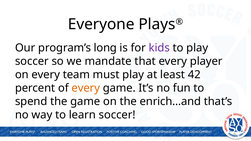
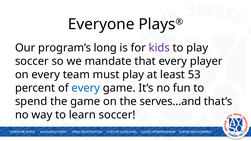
42: 42 -> 53
every at (86, 88) colour: orange -> blue
enrich…and: enrich…and -> serves…and
